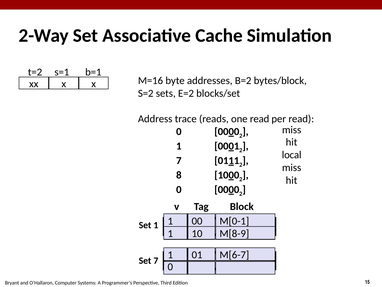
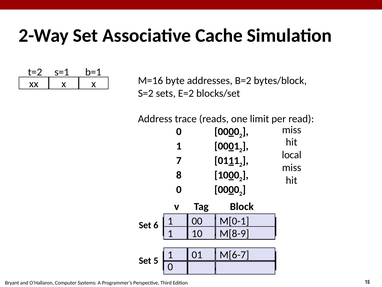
one read: read -> limit
Set 1: 1 -> 6
Set 7: 7 -> 5
